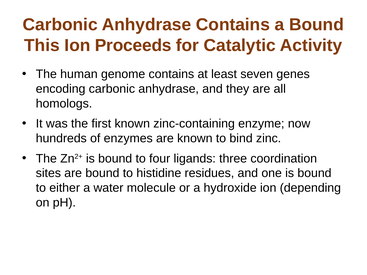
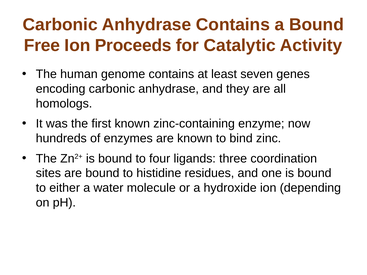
This: This -> Free
